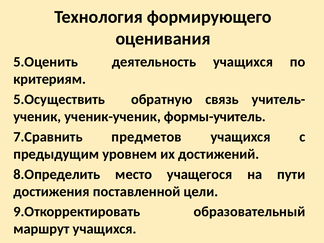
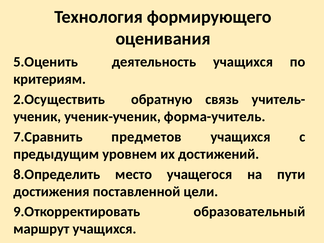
5.Осуществить: 5.Осуществить -> 2.Осуществить
формы-учитель: формы-учитель -> форма-учитель
